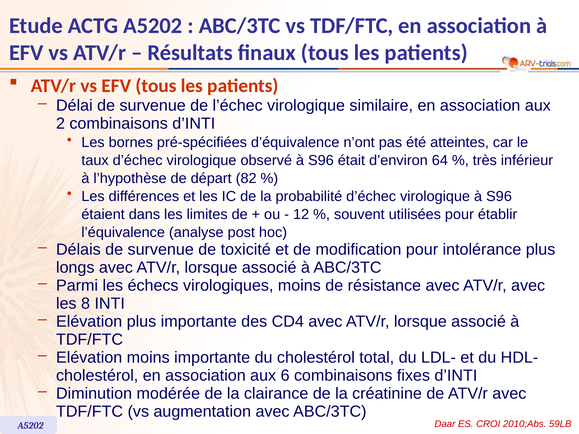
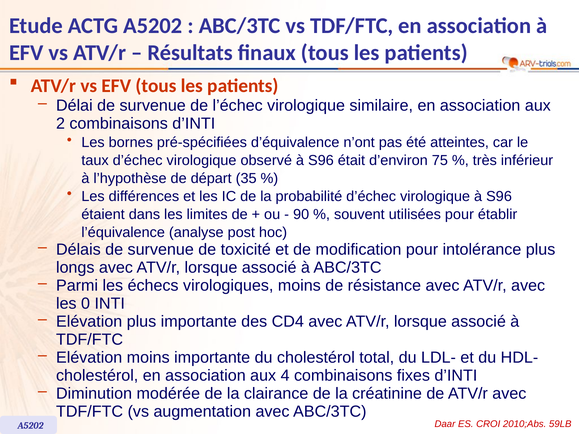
64: 64 -> 75
82: 82 -> 35
12: 12 -> 90
8: 8 -> 0
6: 6 -> 4
